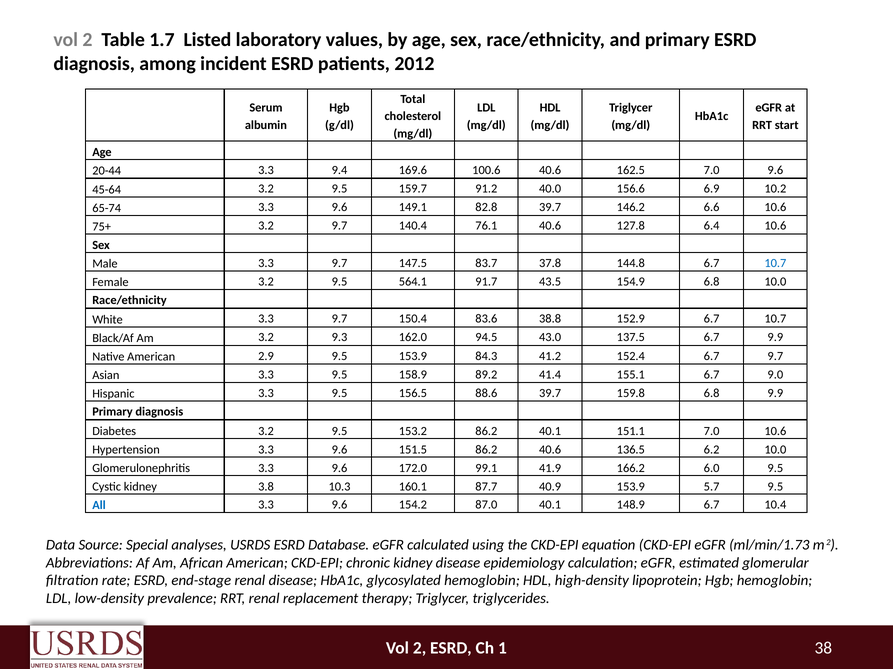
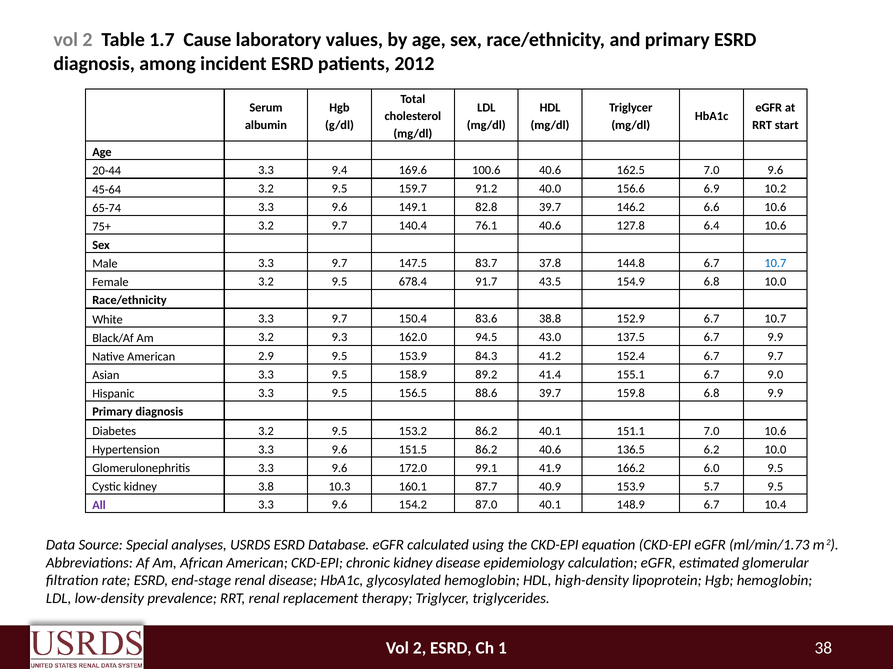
Listed: Listed -> Cause
564.1: 564.1 -> 678.4
All colour: blue -> purple
